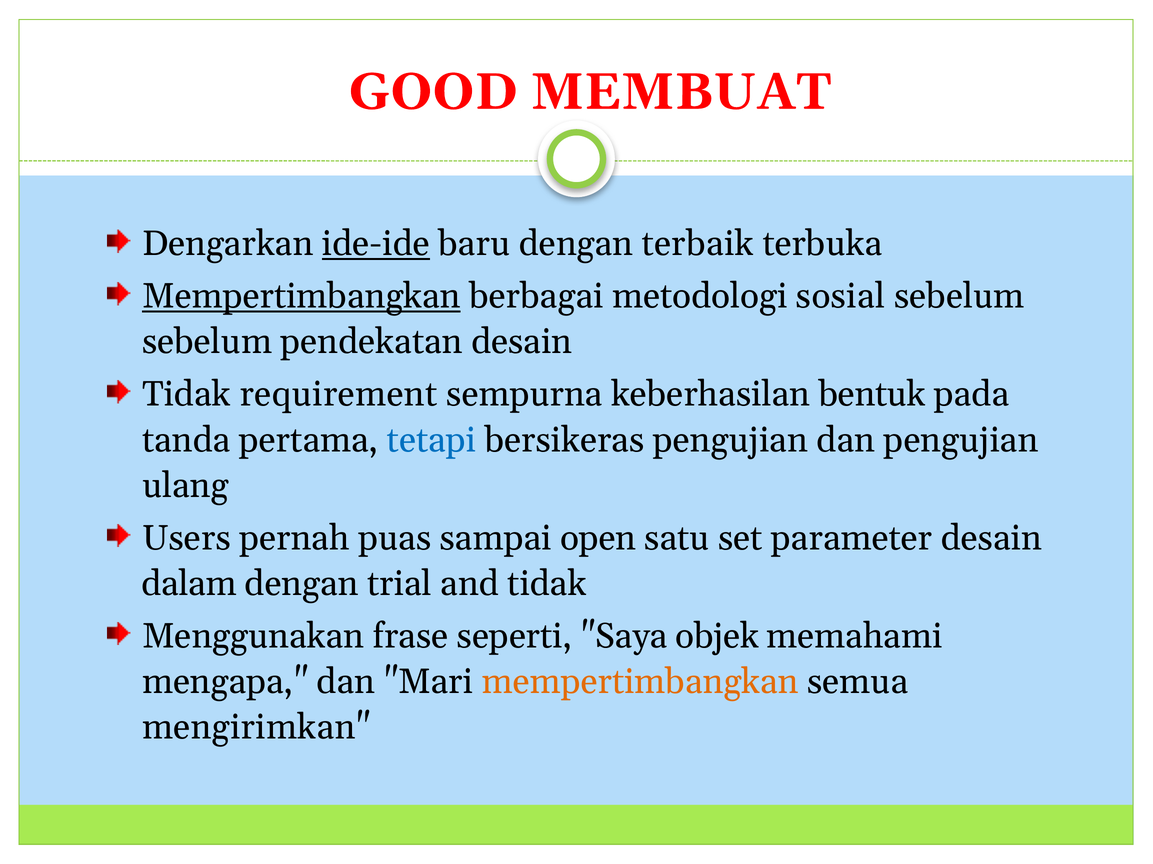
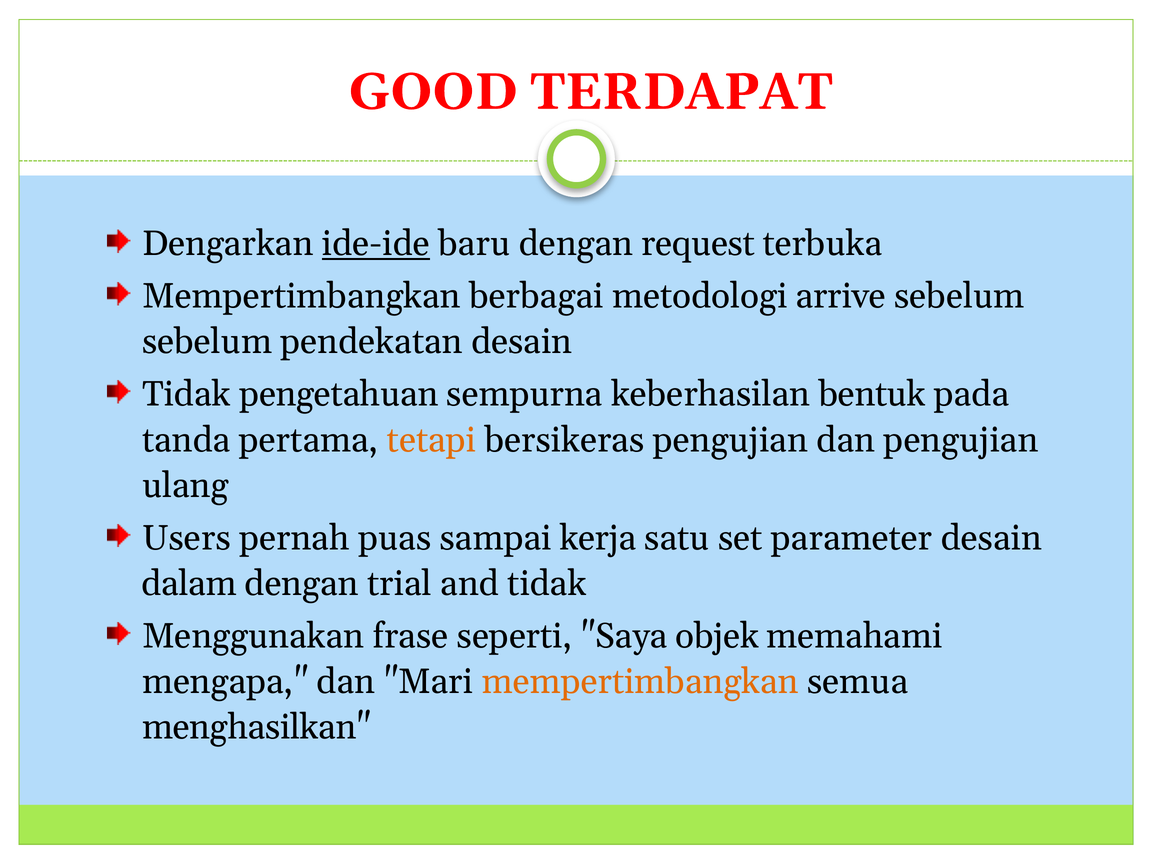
MEMBUAT: MEMBUAT -> TERDAPAT
terbaik: terbaik -> request
Mempertimbangkan at (301, 297) underline: present -> none
sosial: sosial -> arrive
requirement: requirement -> pengetahuan
tetapi colour: blue -> orange
open: open -> kerja
mengirimkan: mengirimkan -> menghasilkan
